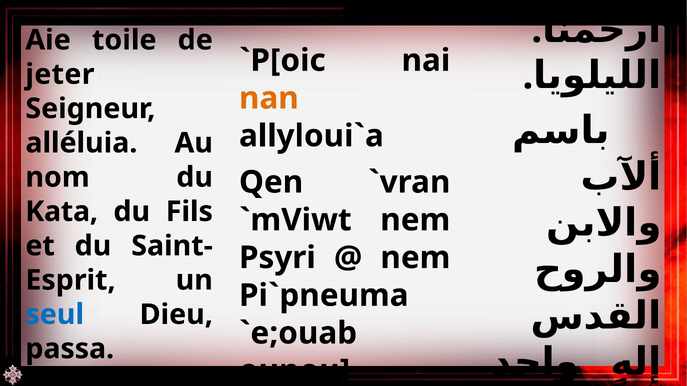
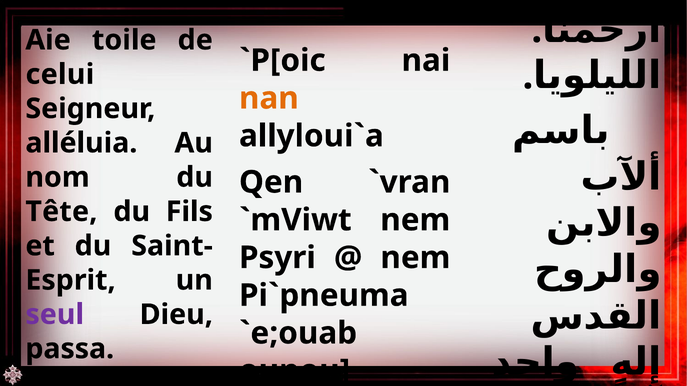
jeter: jeter -> celui
Kata: Kata -> Tête
seul colour: blue -> purple
